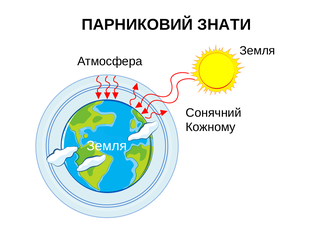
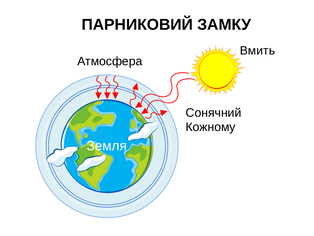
ЗНАТИ: ЗНАТИ -> ЗАМКУ
Земля at (257, 51): Земля -> Вмить
